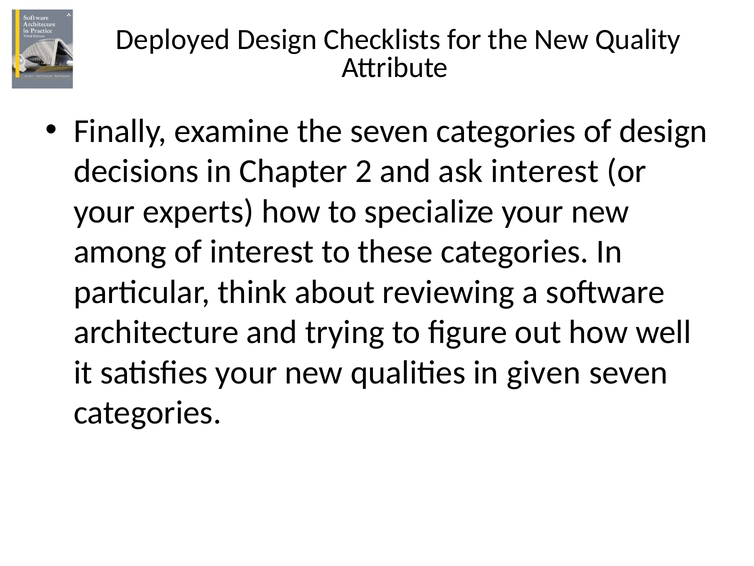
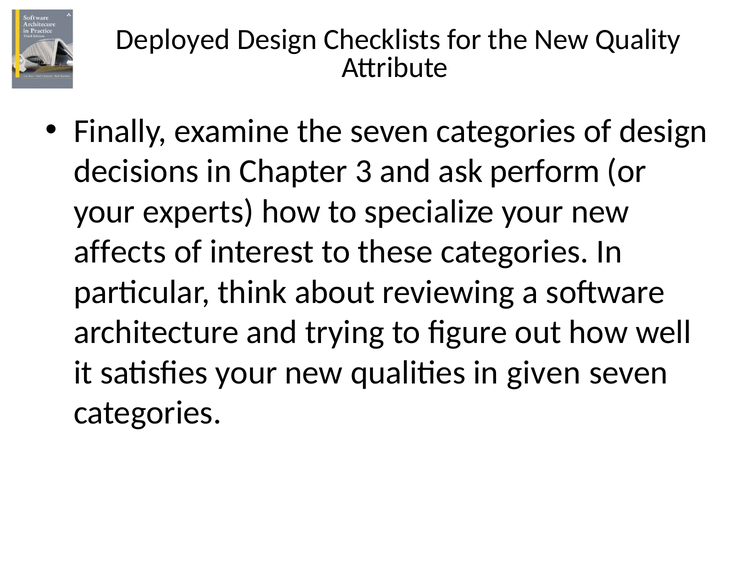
2: 2 -> 3
ask interest: interest -> perform
among: among -> affects
